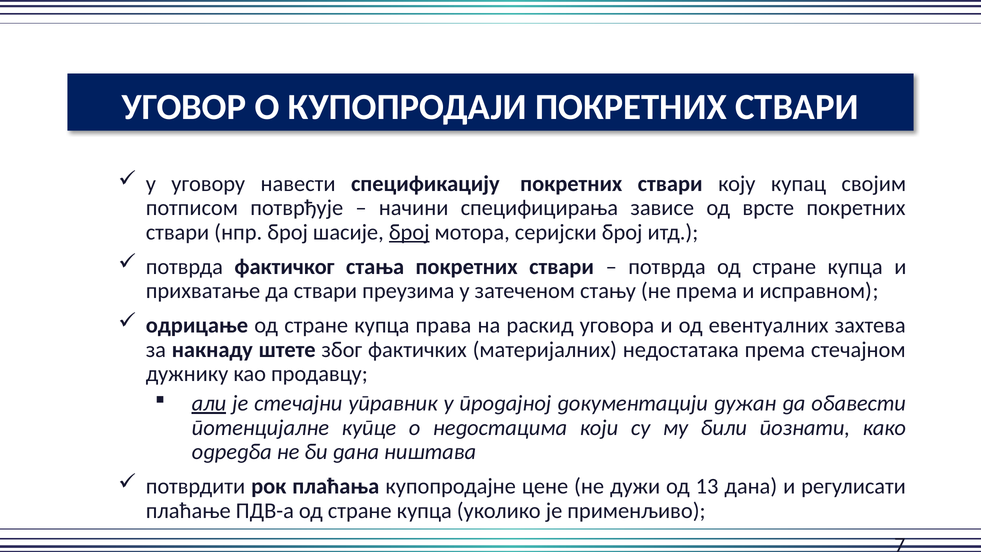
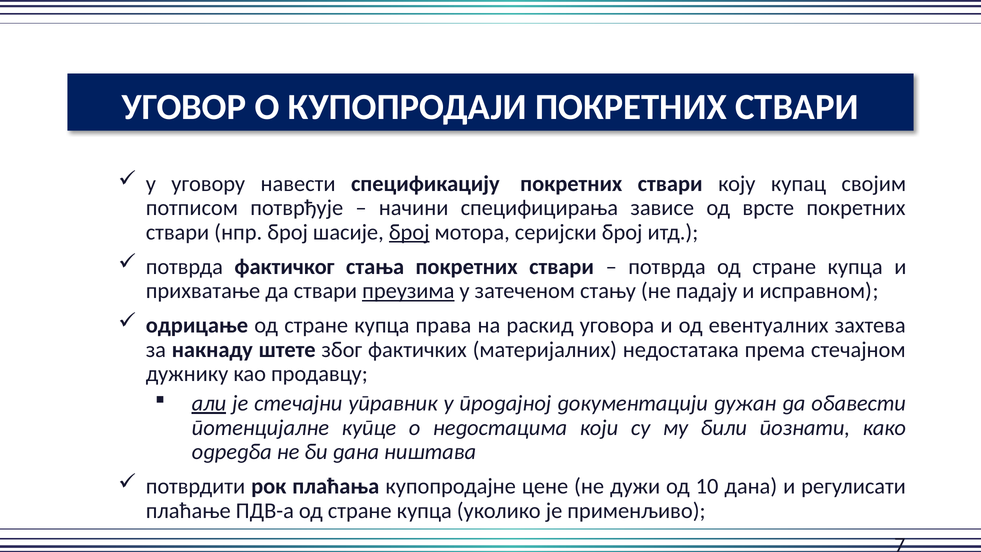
преузима underline: none -> present
не према: према -> падају
13: 13 -> 10
